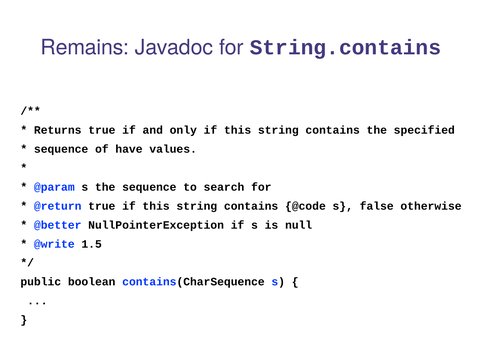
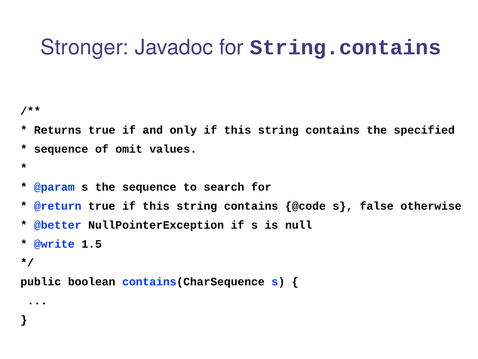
Remains: Remains -> Stronger
have: have -> omit
